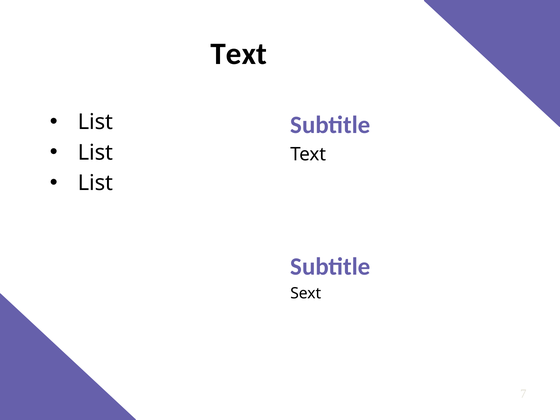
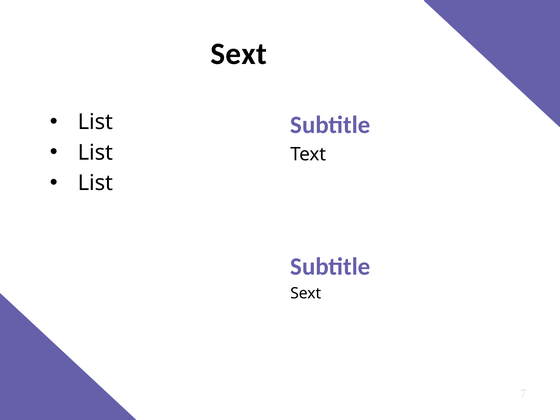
Text at (239, 54): Text -> Sext
